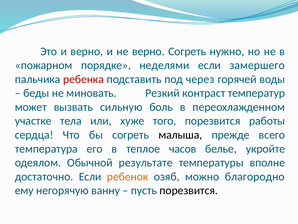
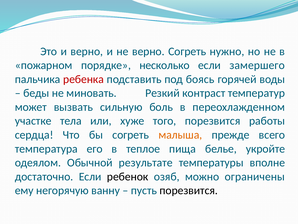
неделями: неделями -> несколько
через: через -> боясь
малыша colour: black -> orange
часов: часов -> пища
ребенок colour: orange -> black
благородно: благородно -> ограничены
